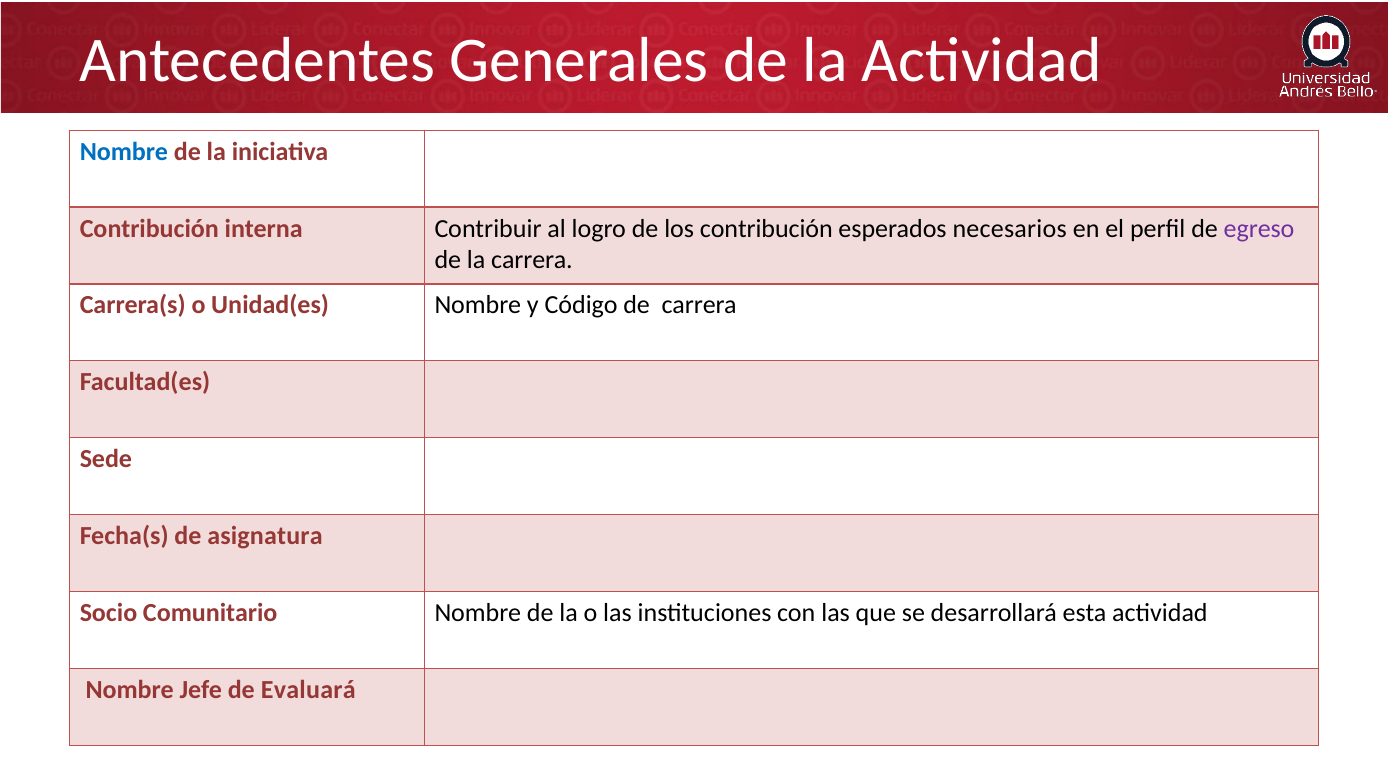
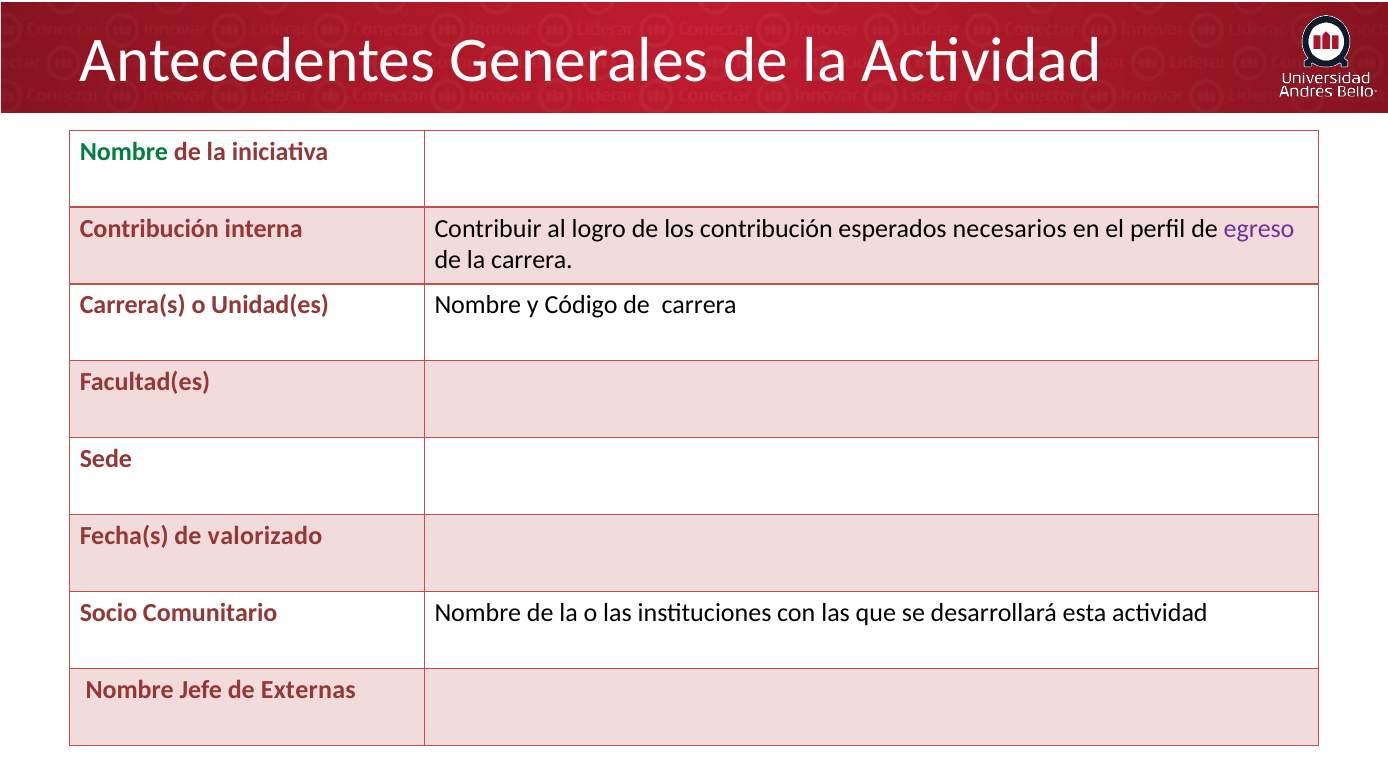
Nombre at (124, 152) colour: blue -> green
asignatura: asignatura -> valorizado
Evaluará: Evaluará -> Externas
